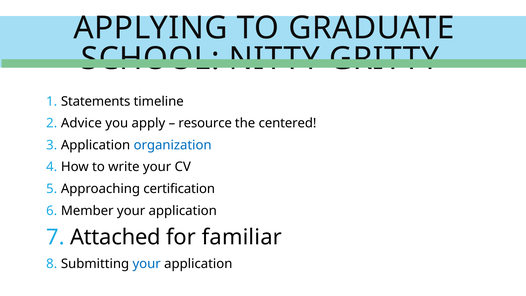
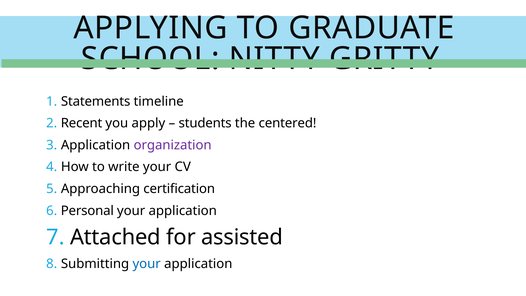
Advice: Advice -> Recent
resource: resource -> students
organization colour: blue -> purple
Member: Member -> Personal
familiar: familiar -> assisted
